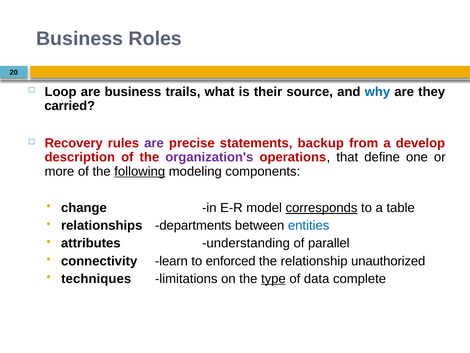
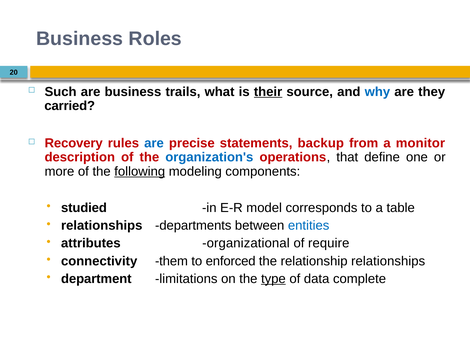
Loop: Loop -> Such
their underline: none -> present
are at (154, 143) colour: purple -> blue
develop: develop -> monitor
organization's colour: purple -> blue
change: change -> studied
corresponds underline: present -> none
understanding: understanding -> organizational
parallel: parallel -> require
learn: learn -> them
relationship unauthorized: unauthorized -> relationships
techniques: techniques -> department
